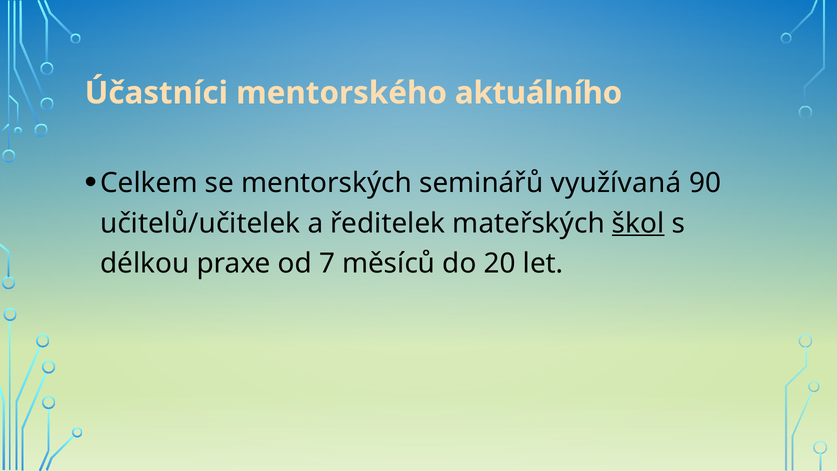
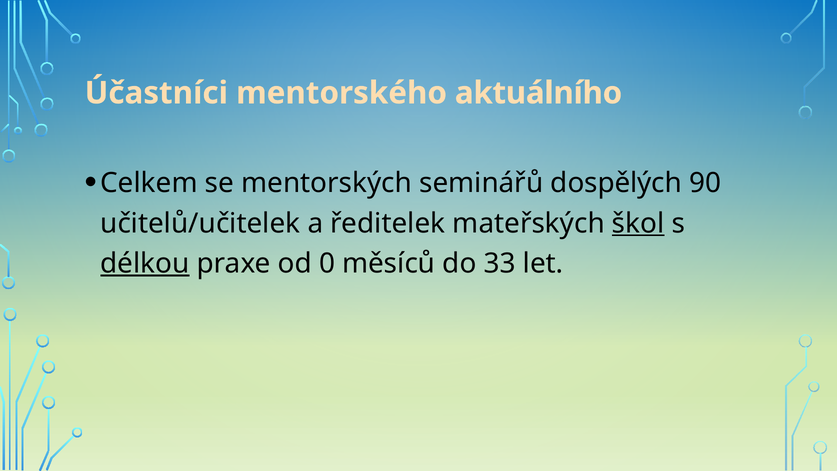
využívaná: využívaná -> dospělých
délkou underline: none -> present
7: 7 -> 0
20: 20 -> 33
